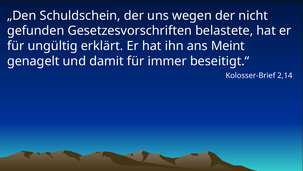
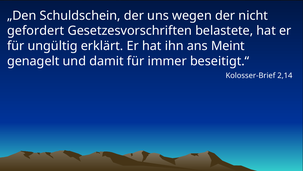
gefunden: gefunden -> gefordert
